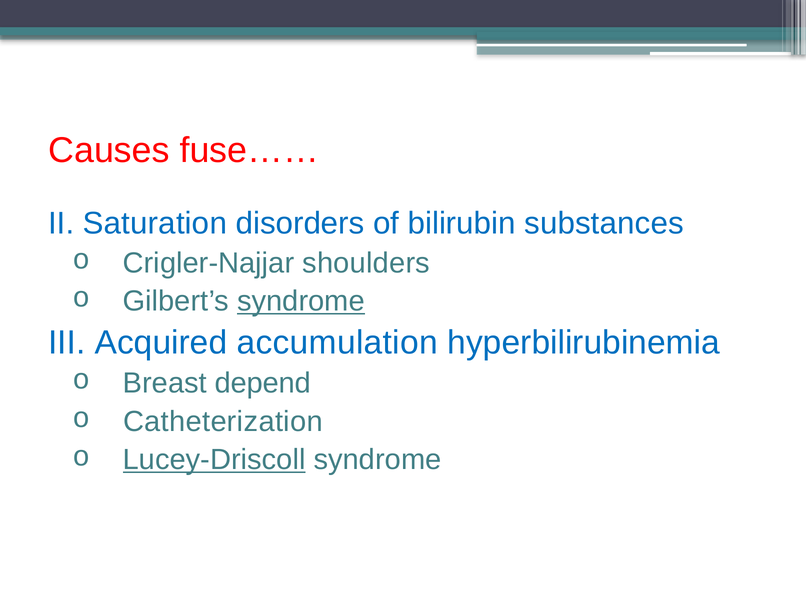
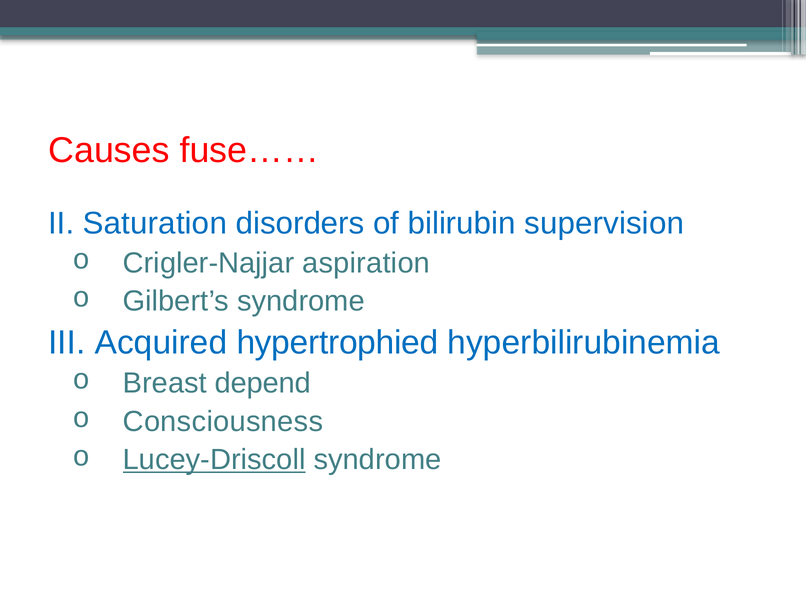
substances: substances -> supervision
shoulders: shoulders -> aspiration
syndrome at (301, 301) underline: present -> none
accumulation: accumulation -> hypertrophied
Catheterization: Catheterization -> Consciousness
